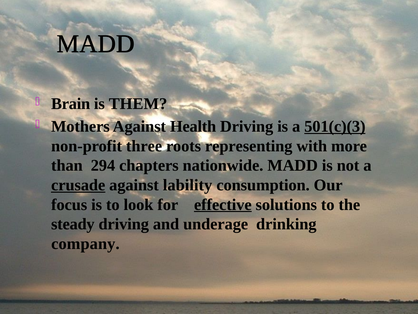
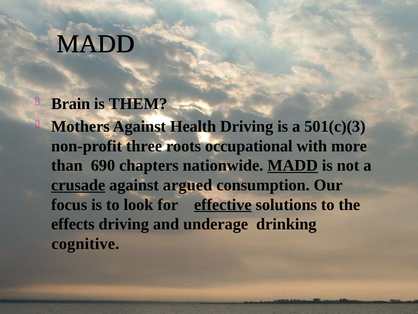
501(c)(3 underline: present -> none
representing: representing -> occupational
294: 294 -> 690
MADD at (293, 165) underline: none -> present
lability: lability -> argued
steady: steady -> effects
company: company -> cognitive
